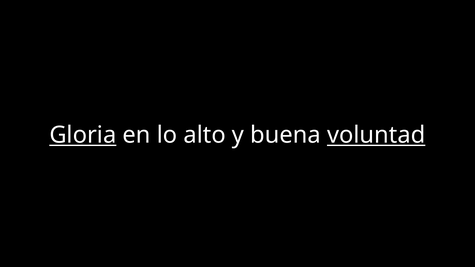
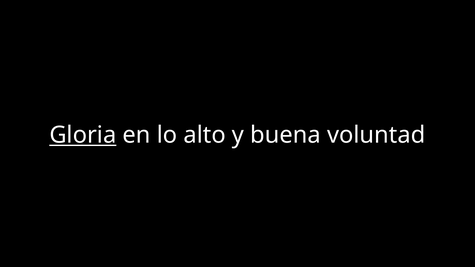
voluntad underline: present -> none
